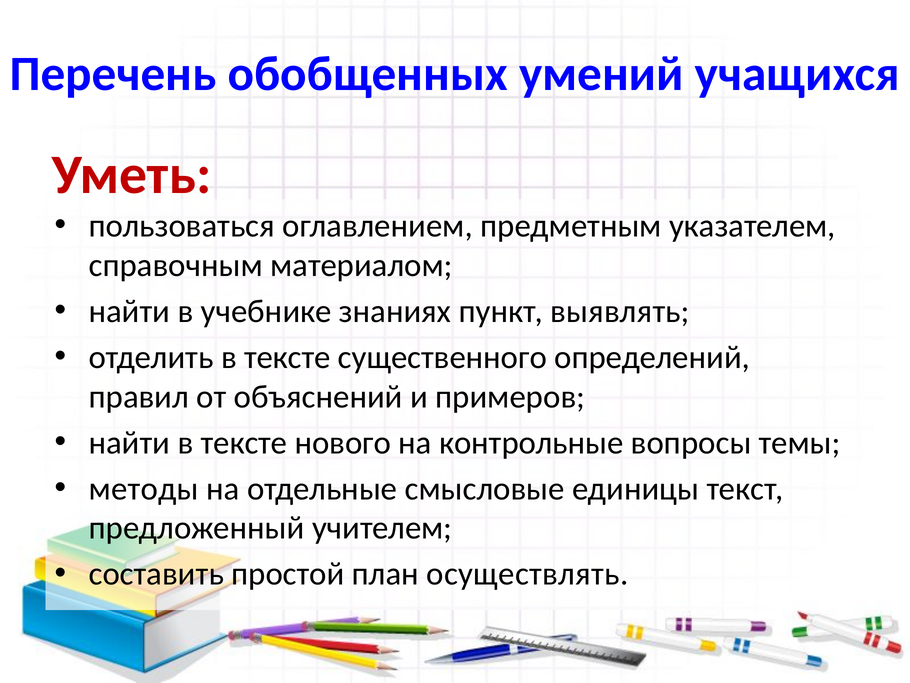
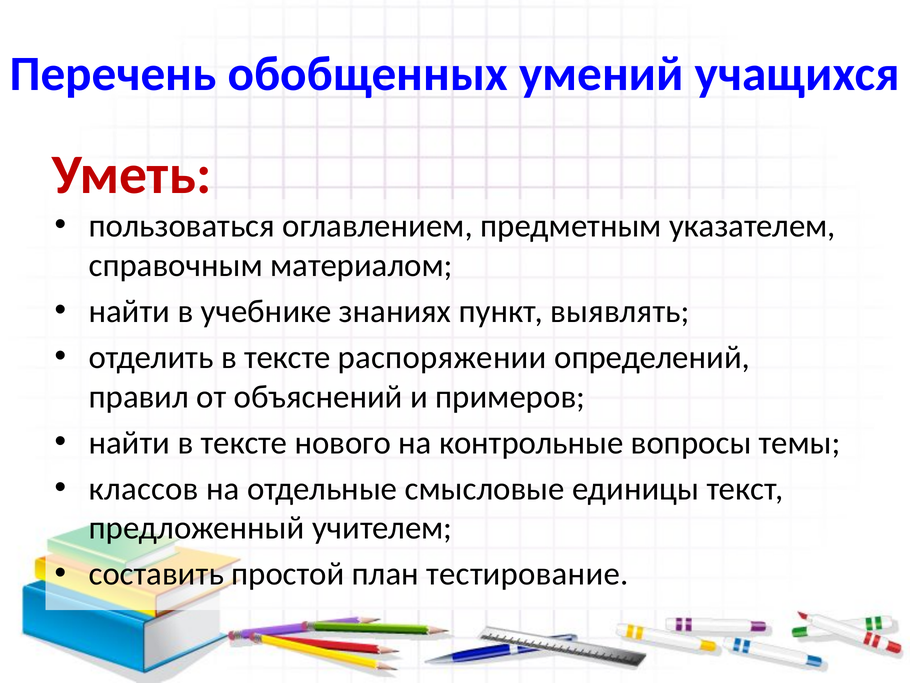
существенного: существенного -> распоряжении
методы: методы -> классов
осуществлять: осуществлять -> тестирование
